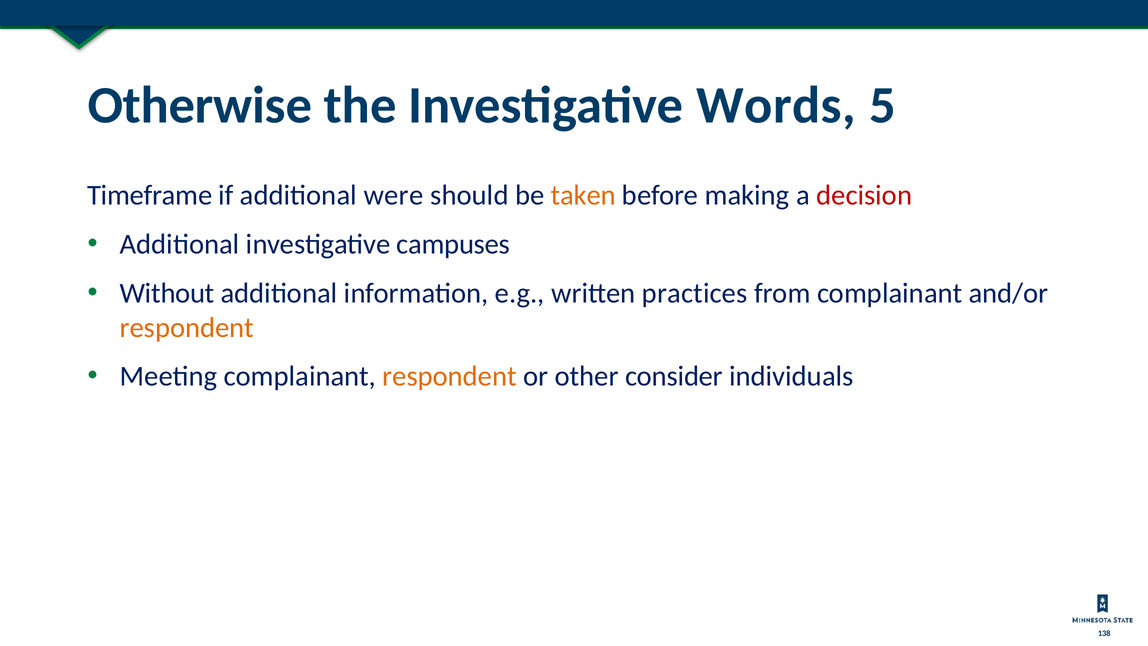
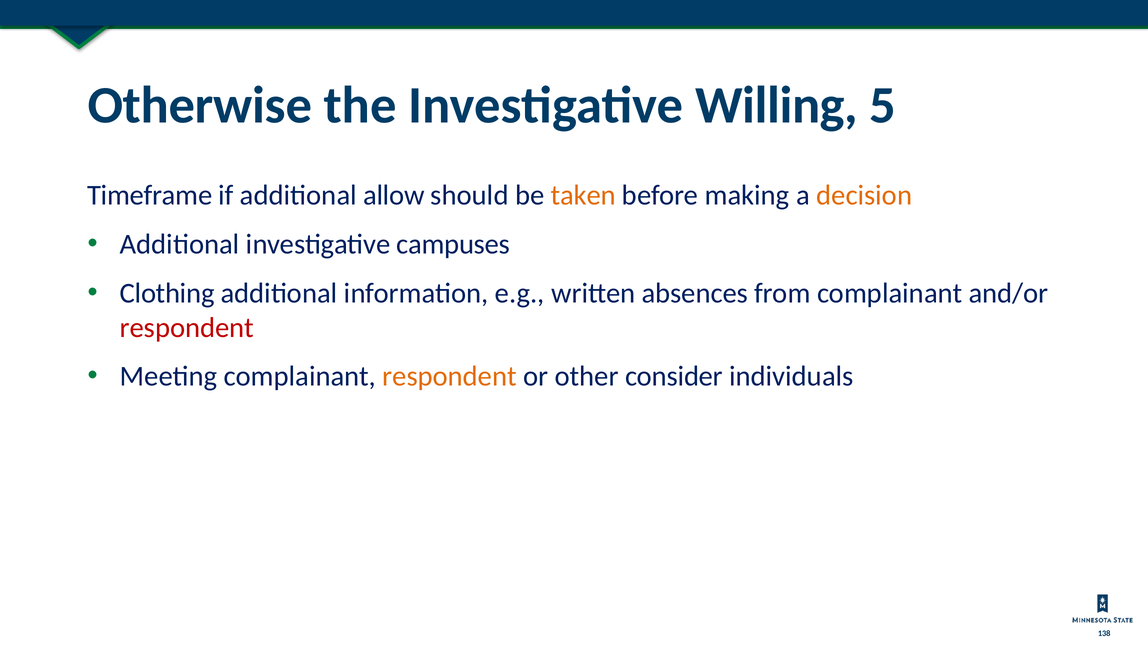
Words: Words -> Willing
were: were -> allow
decision colour: red -> orange
Without: Without -> Clothing
practices: practices -> absences
respondent at (187, 327) colour: orange -> red
